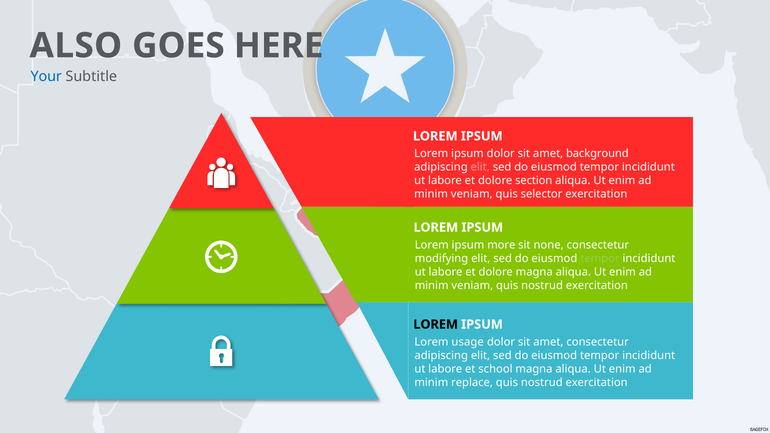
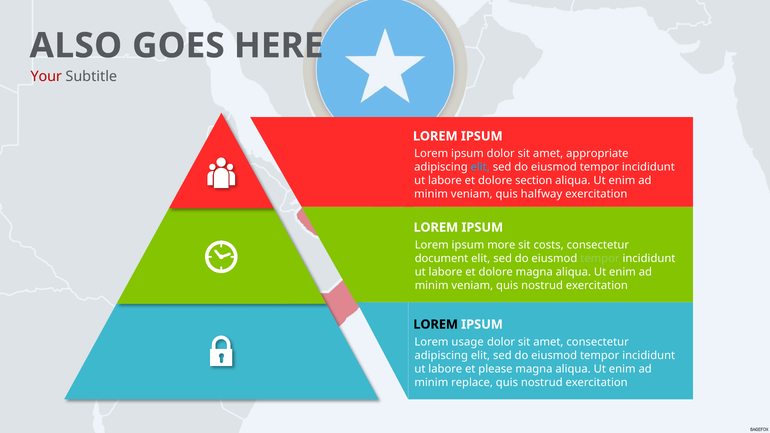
Your colour: blue -> red
background: background -> appropriate
elit at (480, 167) colour: pink -> light blue
selector: selector -> halfway
none: none -> costs
modifying: modifying -> document
school: school -> please
